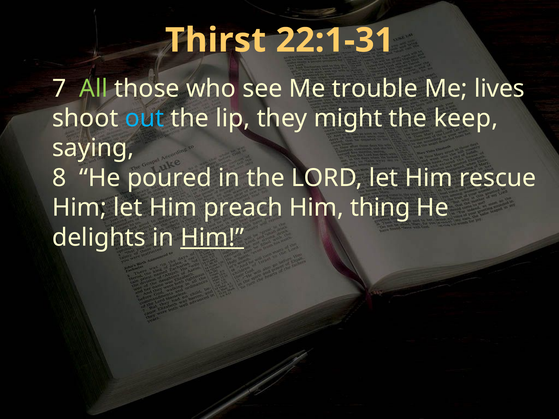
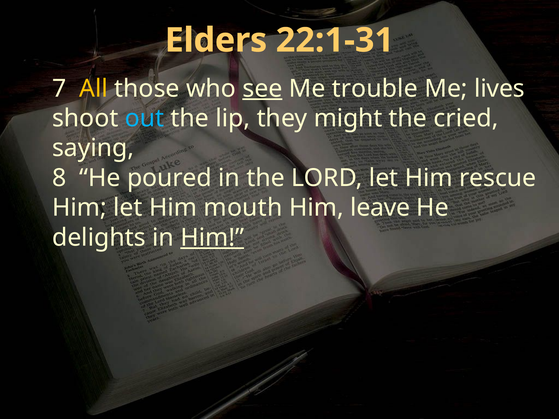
Thirst: Thirst -> Elders
All colour: light green -> yellow
see underline: none -> present
keep: keep -> cried
preach: preach -> mouth
thing: thing -> leave
